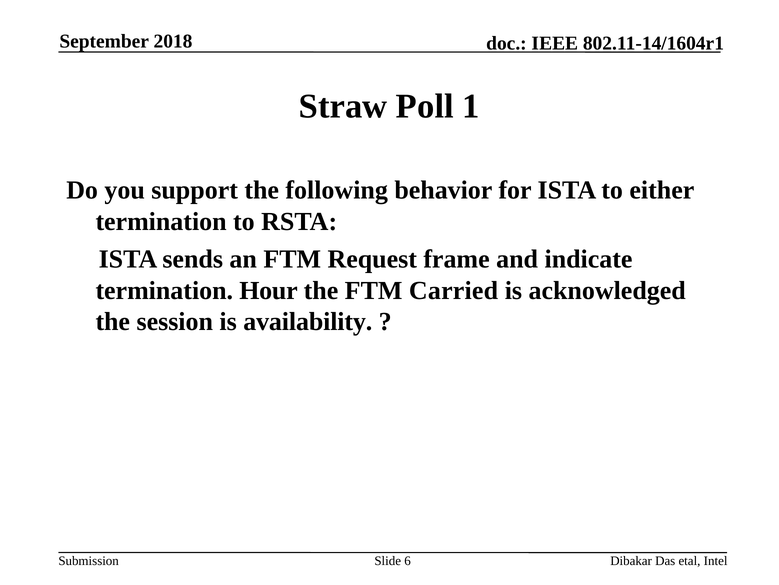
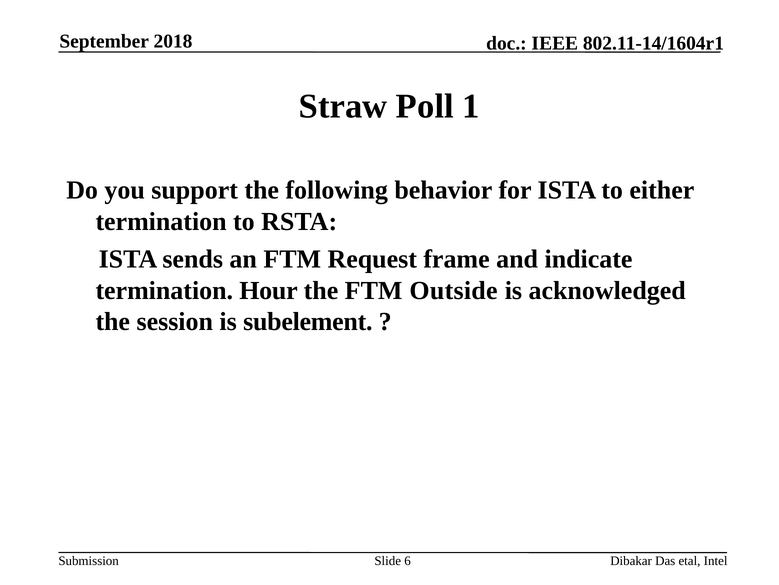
Carried: Carried -> Outside
availability: availability -> subelement
